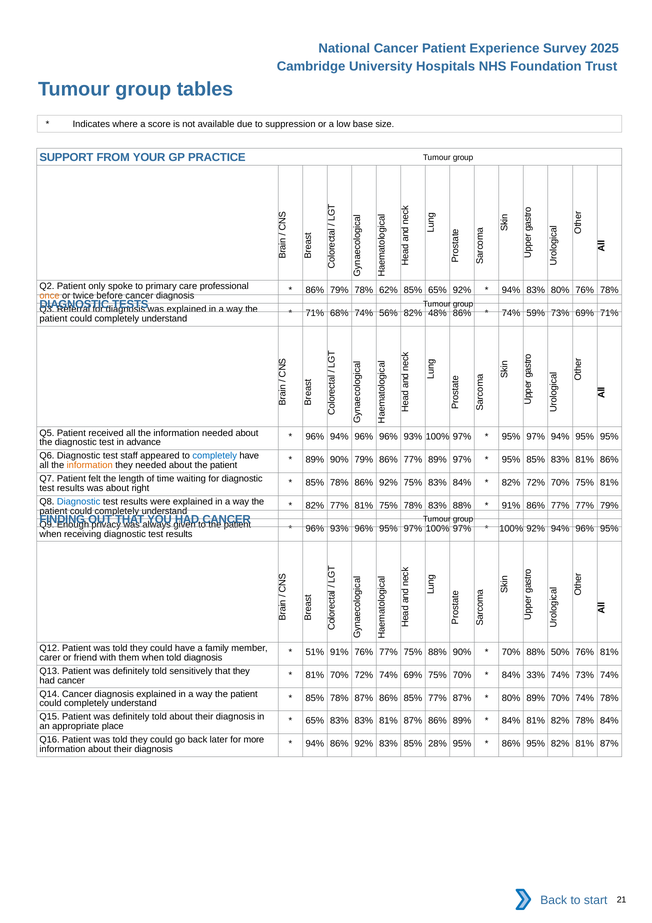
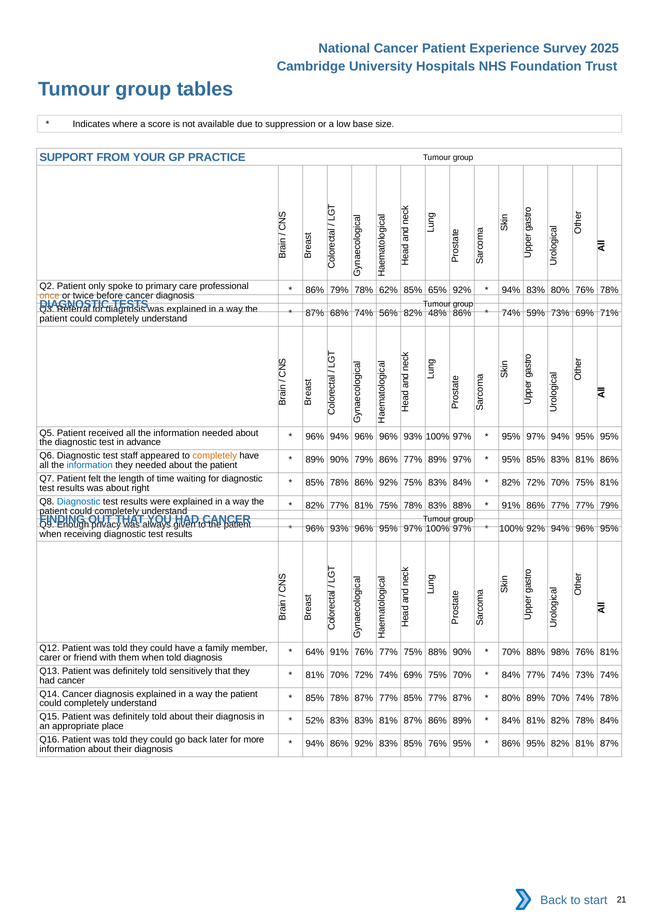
71% at (315, 313): 71% -> 87%
completely at (215, 456) colour: blue -> orange
information at (90, 465) colour: orange -> blue
51%: 51% -> 64%
50%: 50% -> 98%
84% 33%: 33% -> 77%
78% 87% 86%: 86% -> 77%
65% at (315, 721): 65% -> 52%
85% 28%: 28% -> 76%
